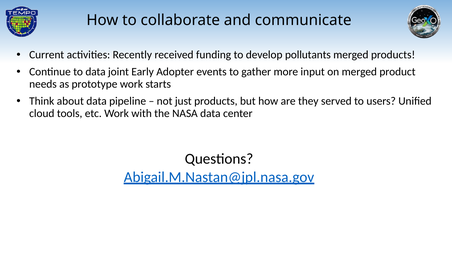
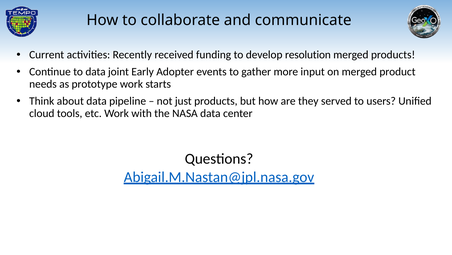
pollutants: pollutants -> resolution
